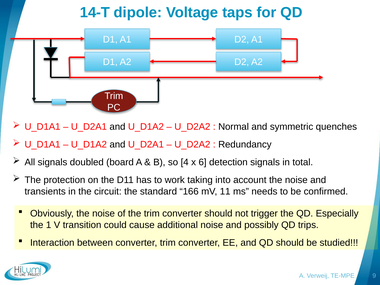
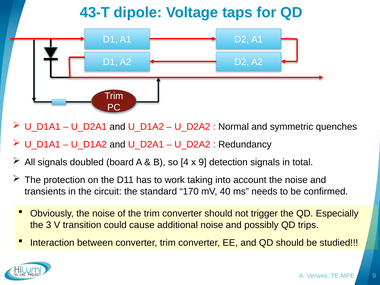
14-T: 14-T -> 43-T
x 6: 6 -> 9
166: 166 -> 170
11: 11 -> 40
1: 1 -> 3
